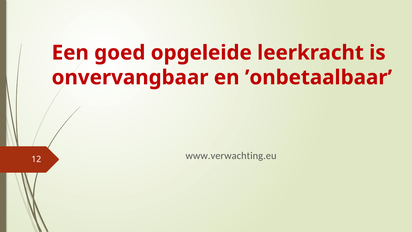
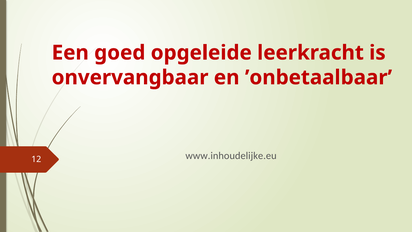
www.verwachting.eu: www.verwachting.eu -> www.inhoudelijke.eu
